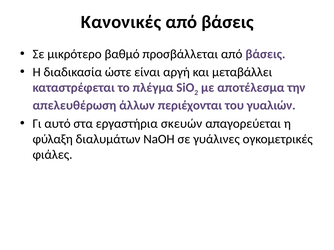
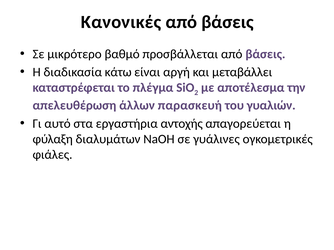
ώστε: ώστε -> κάτω
περιέχονται: περιέχονται -> παρασκευή
σκευών: σκευών -> αντοχής
